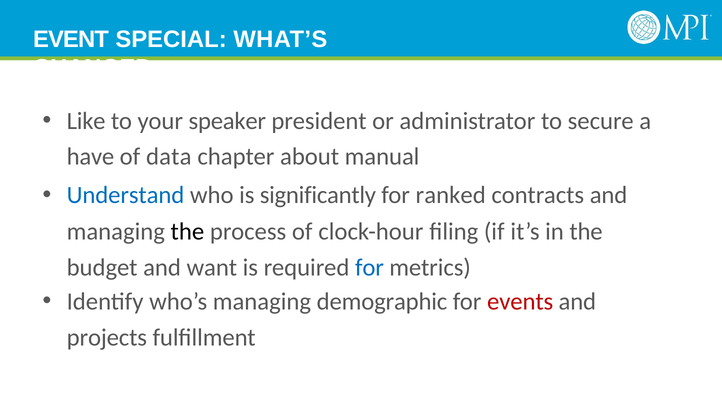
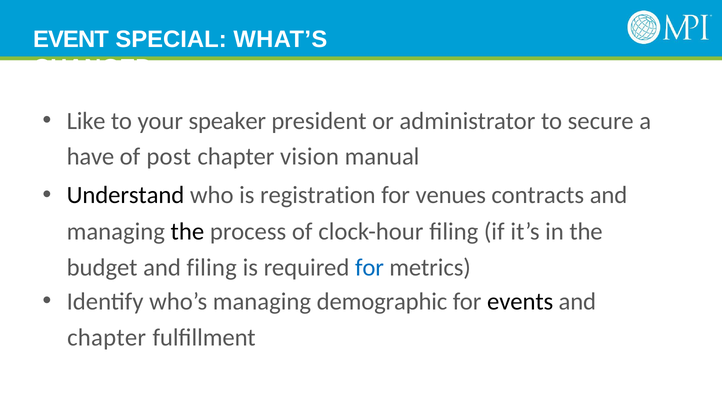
data: data -> post
about: about -> vision
Understand colour: blue -> black
significantly: significantly -> registration
ranked: ranked -> venues
and want: want -> filing
events colour: red -> black
projects at (107, 338): projects -> chapter
